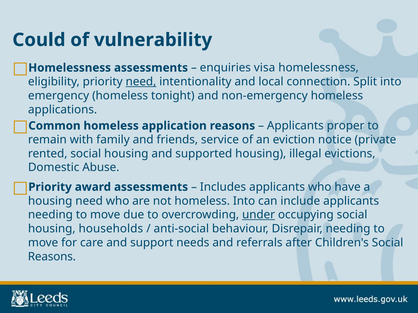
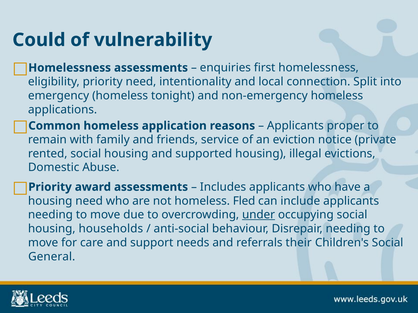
visa: visa -> first
need at (141, 82) underline: present -> none
homeless Into: Into -> Fled
after: after -> their
Reasons at (52, 257): Reasons -> General
